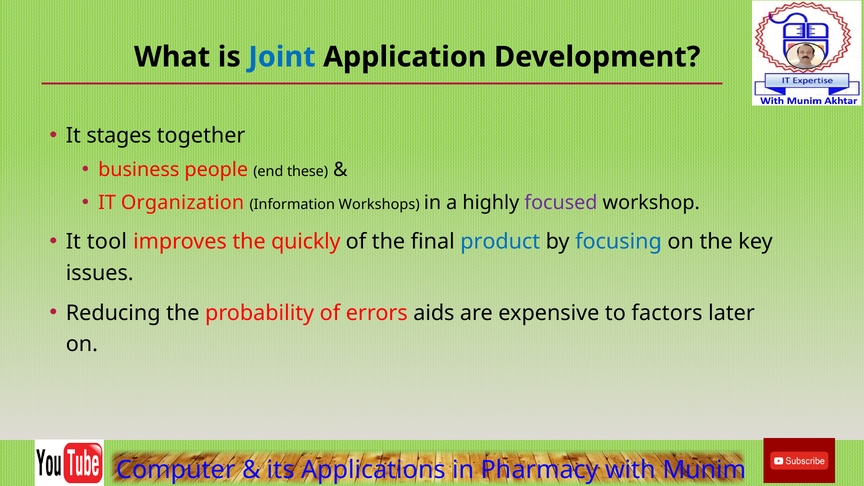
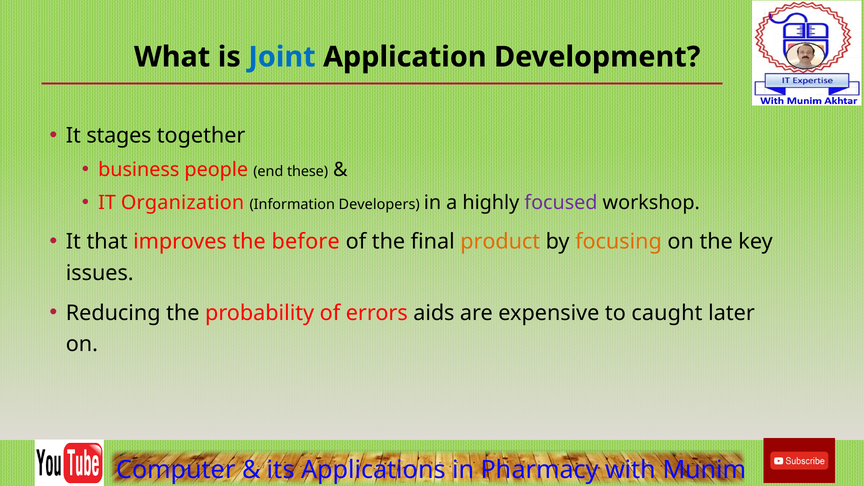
Workshops: Workshops -> Developers
tool: tool -> that
quickly: quickly -> before
product colour: blue -> orange
focusing colour: blue -> orange
factors: factors -> caught
